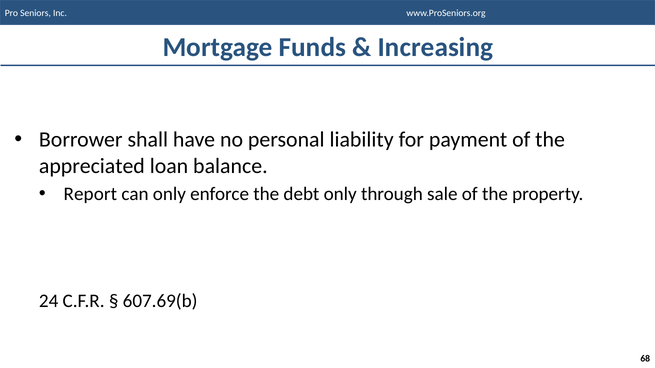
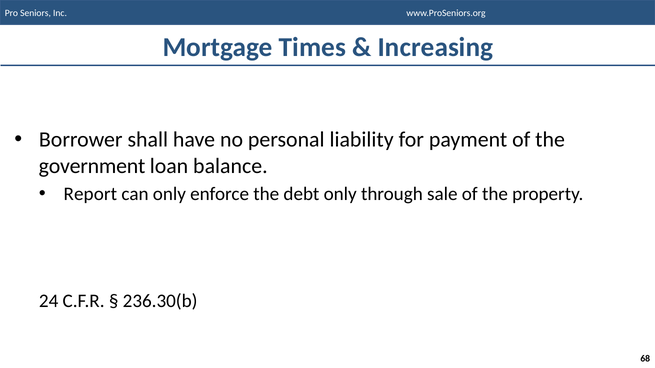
Funds: Funds -> Times
appreciated: appreciated -> government
607.69(b: 607.69(b -> 236.30(b
